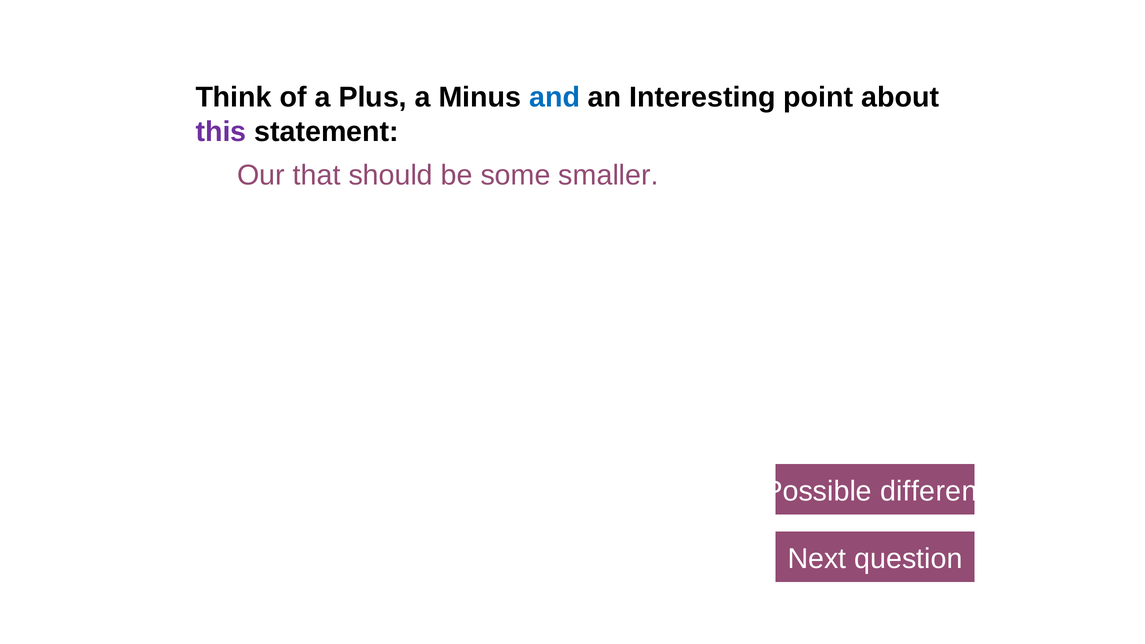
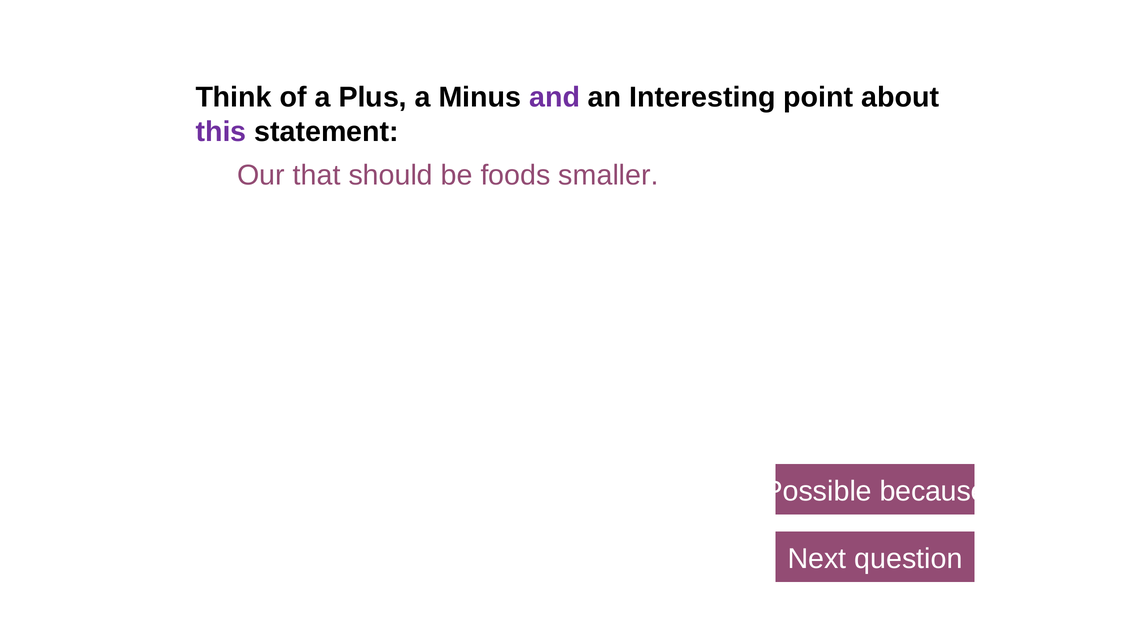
and colour: blue -> purple
some: some -> foods
different: different -> because
